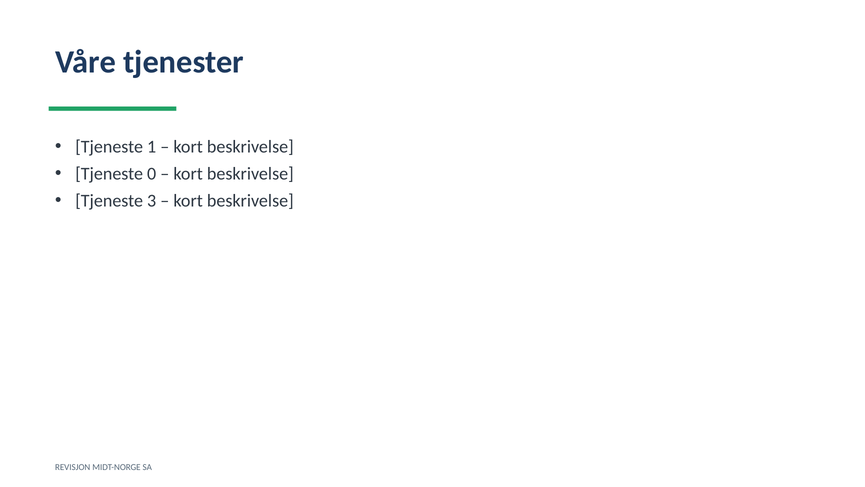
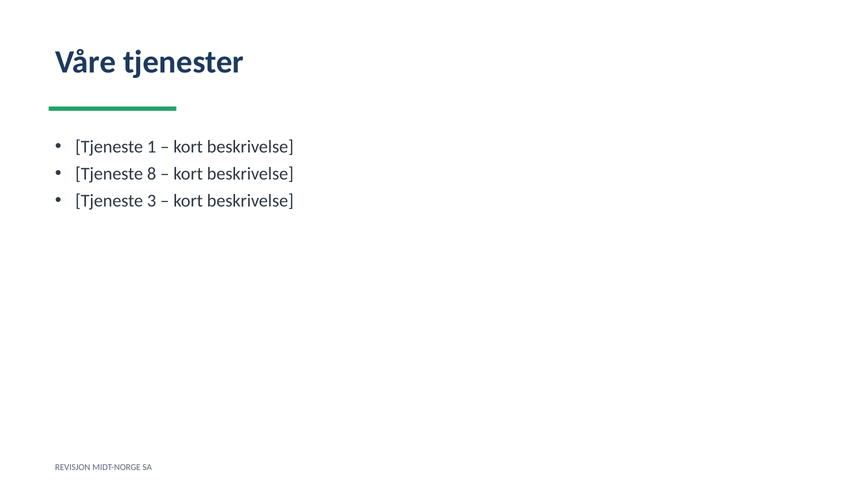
0: 0 -> 8
